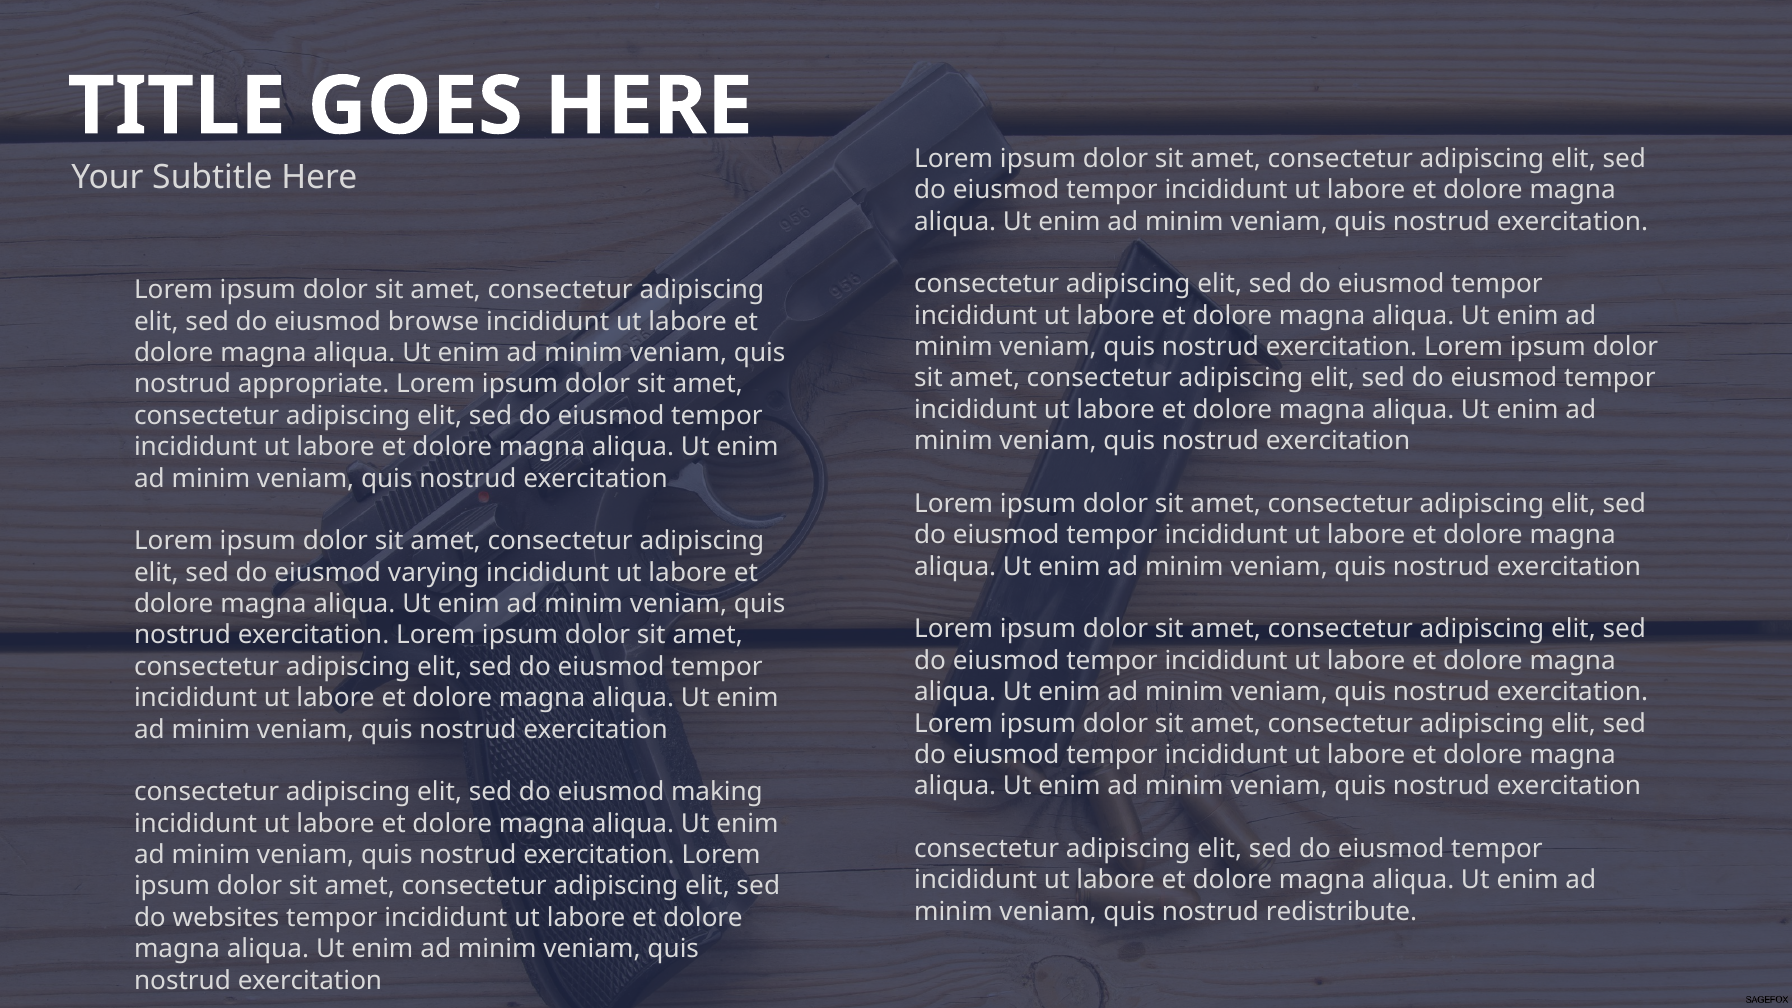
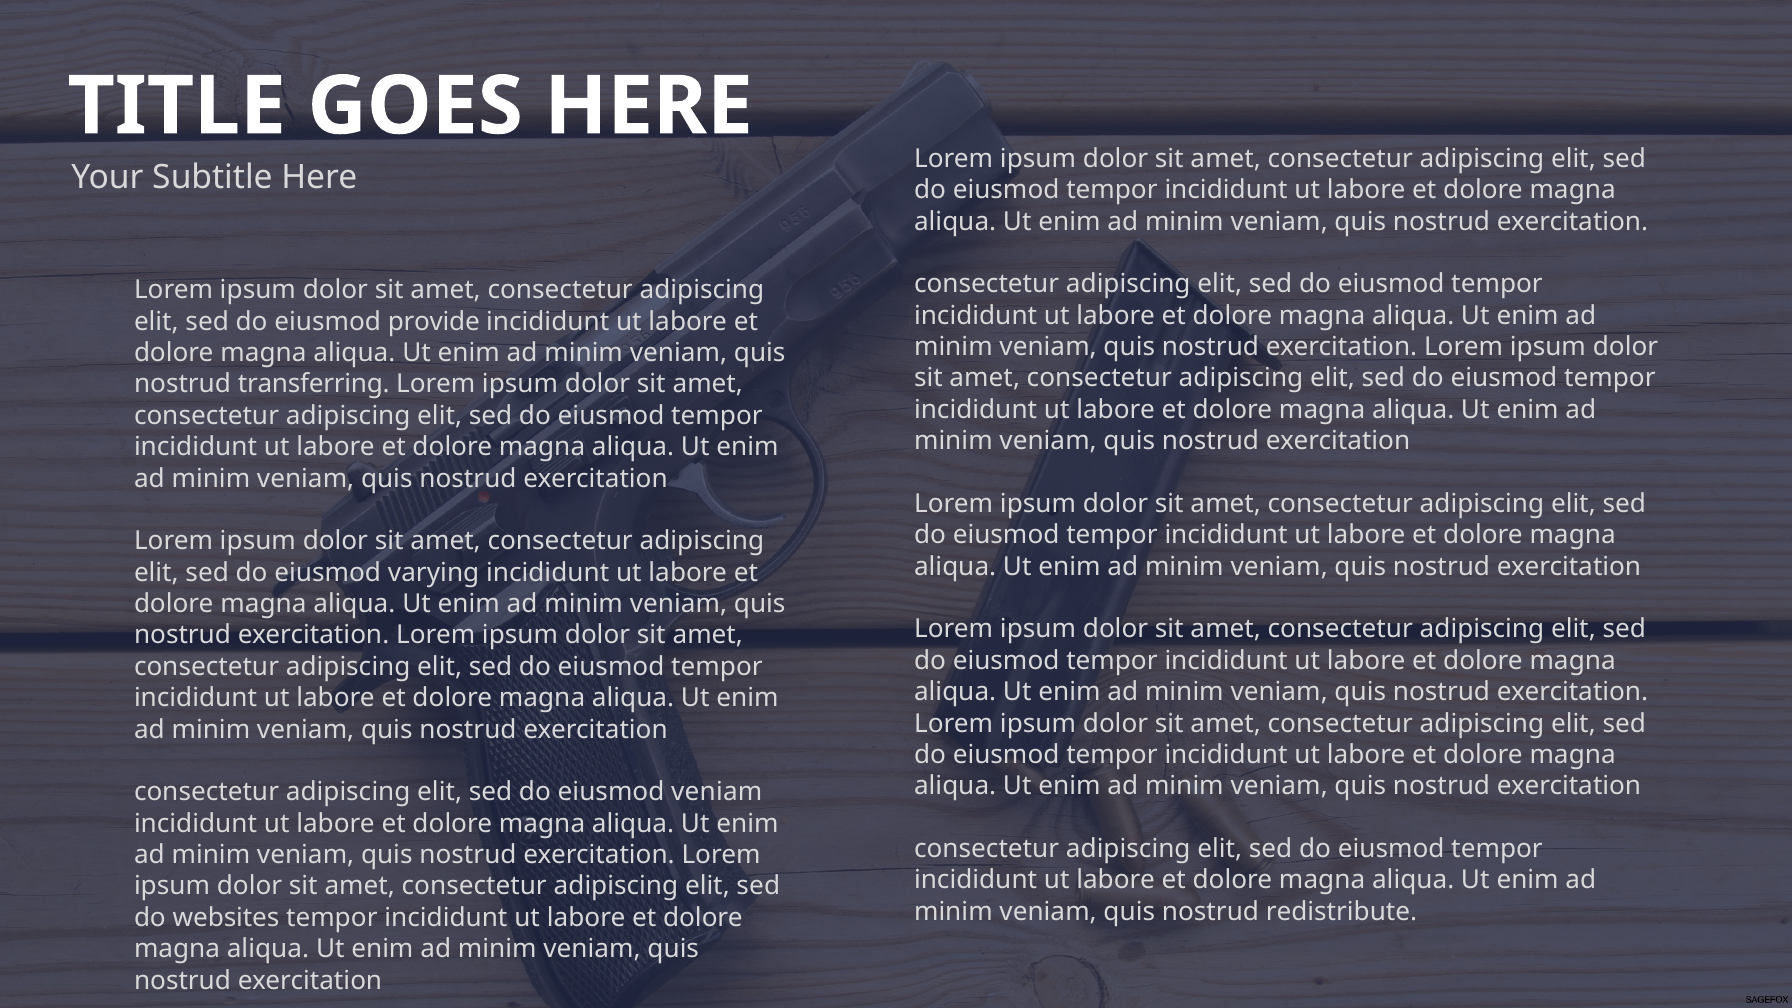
browse: browse -> provide
appropriate: appropriate -> transferring
eiusmod making: making -> veniam
